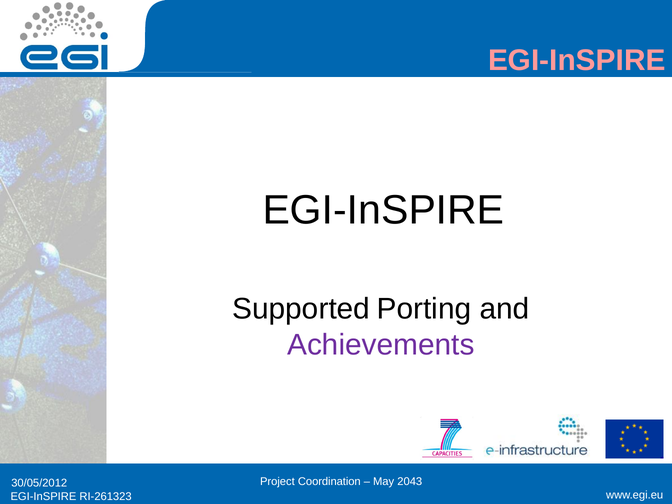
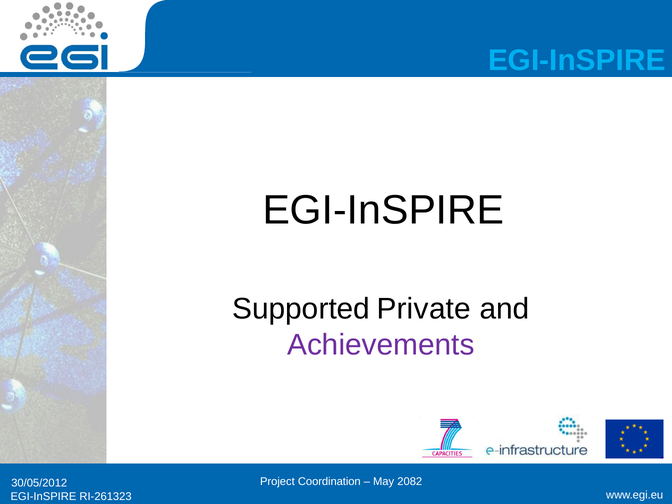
EGI-InSPIRE at (577, 60) colour: pink -> light blue
Porting: Porting -> Private
2043: 2043 -> 2082
